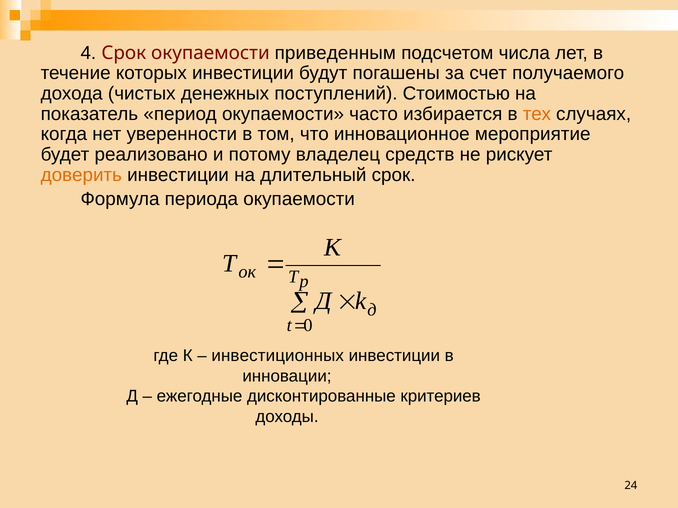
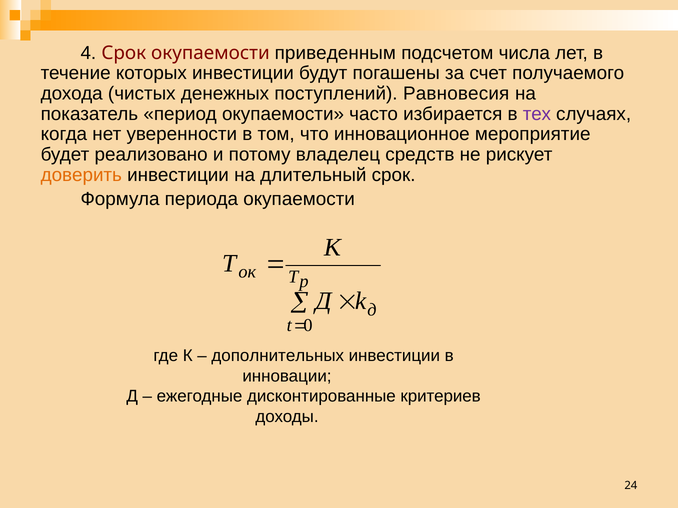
Стоимостью: Стоимостью -> Равновесия
тех colour: orange -> purple
инвестиционных: инвестиционных -> дополнительных
